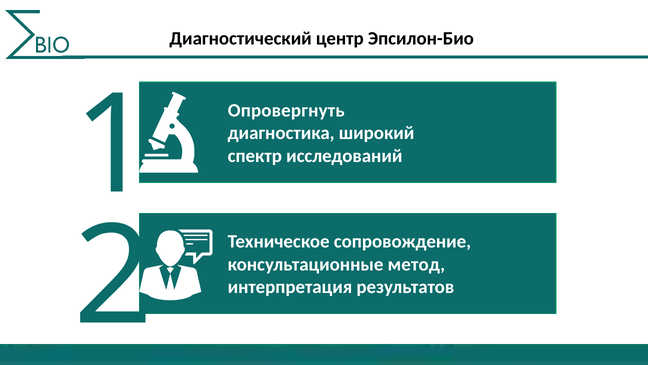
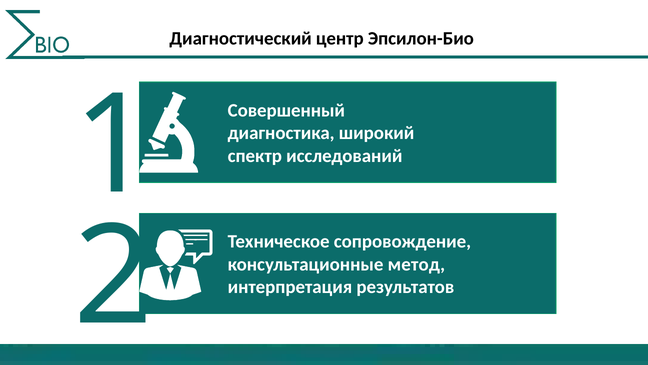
Опровергнуть: Опровергнуть -> Совершенный
